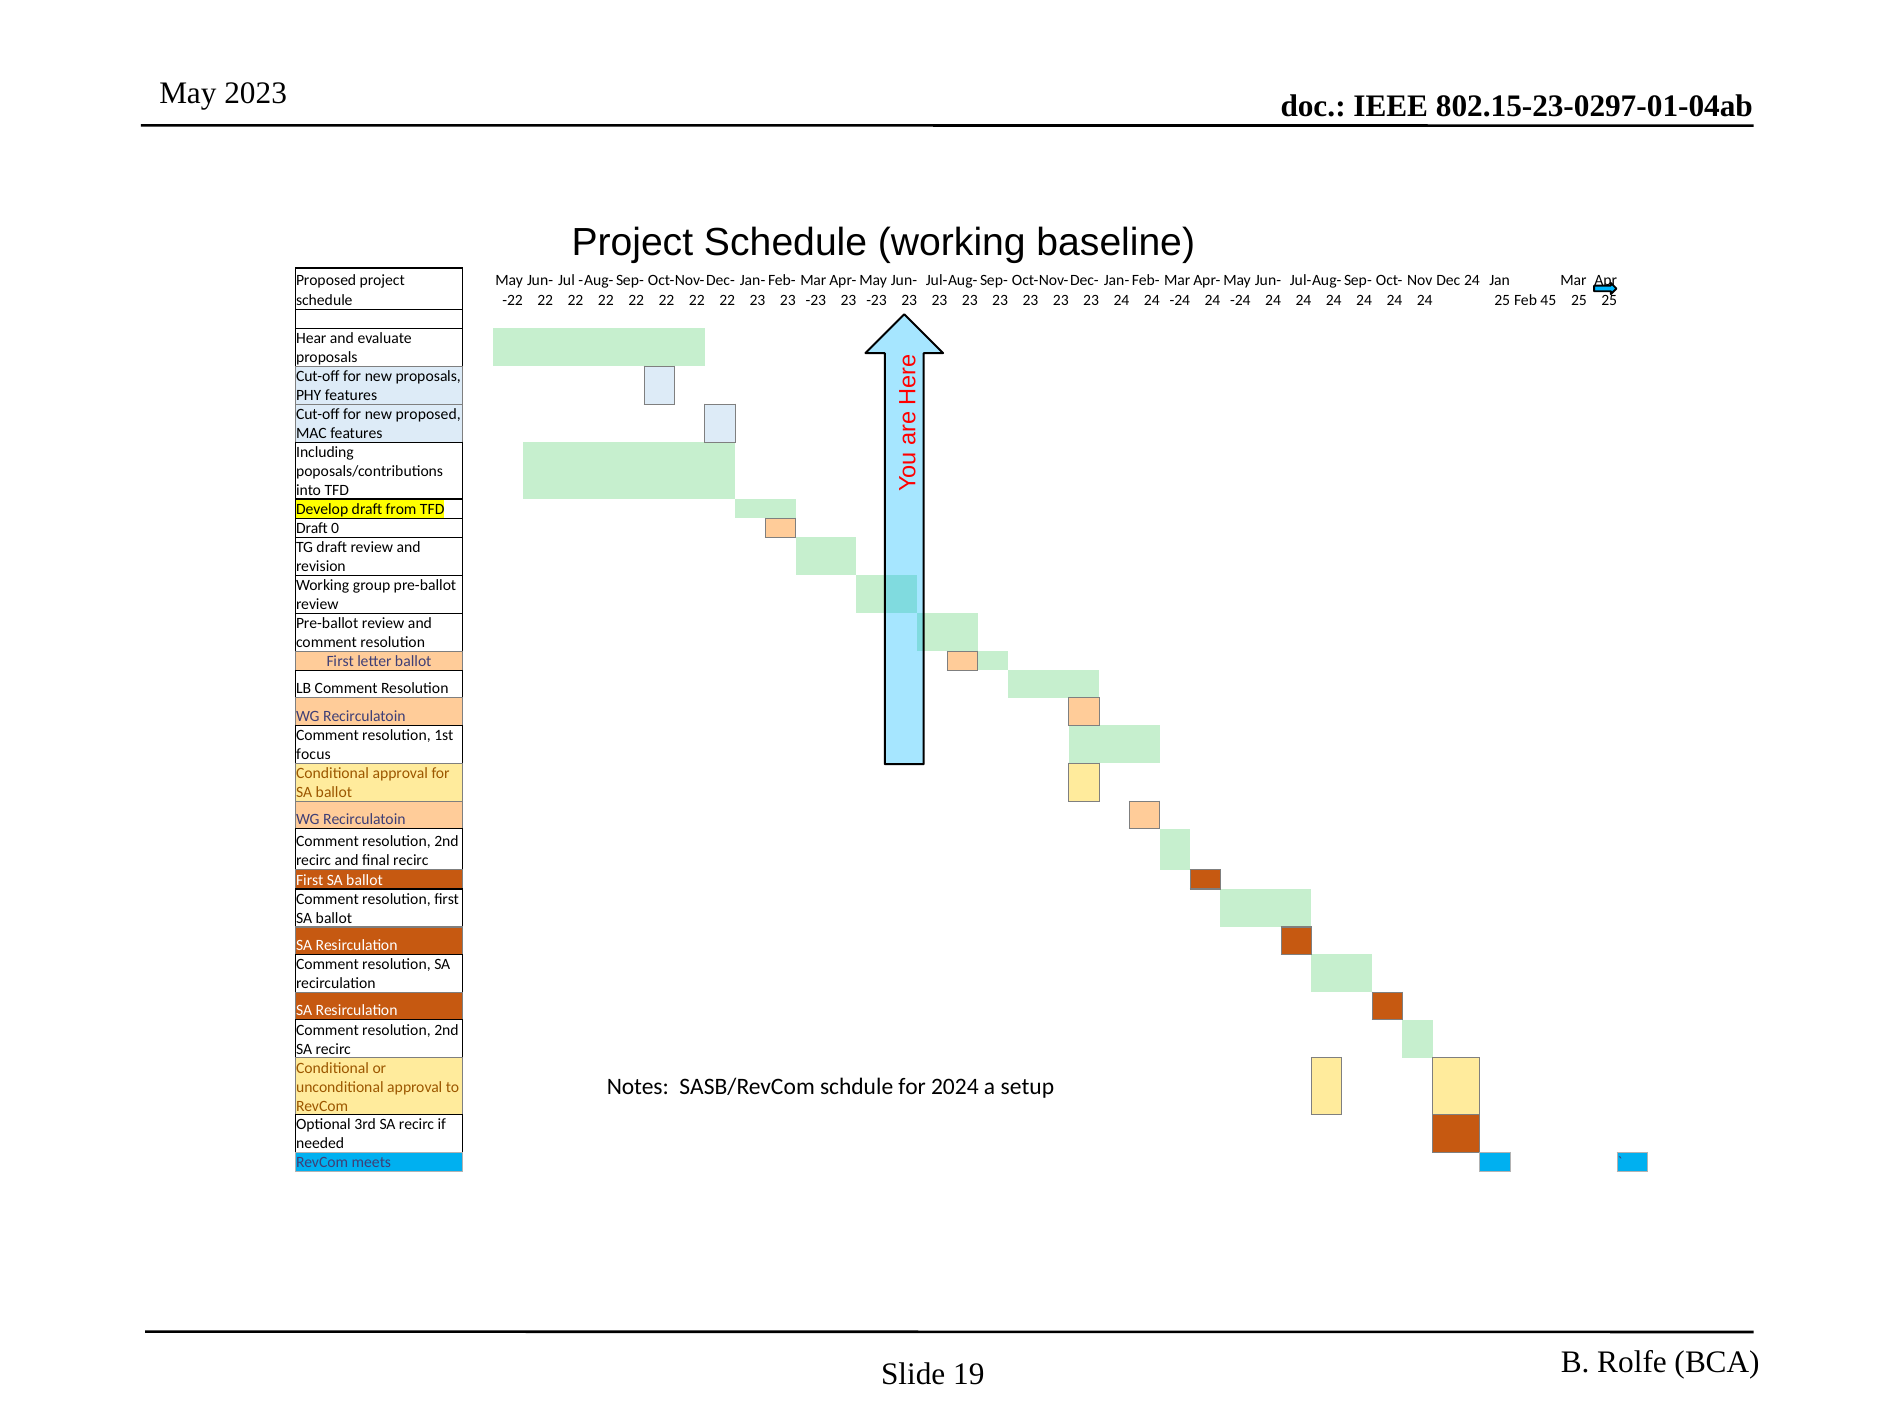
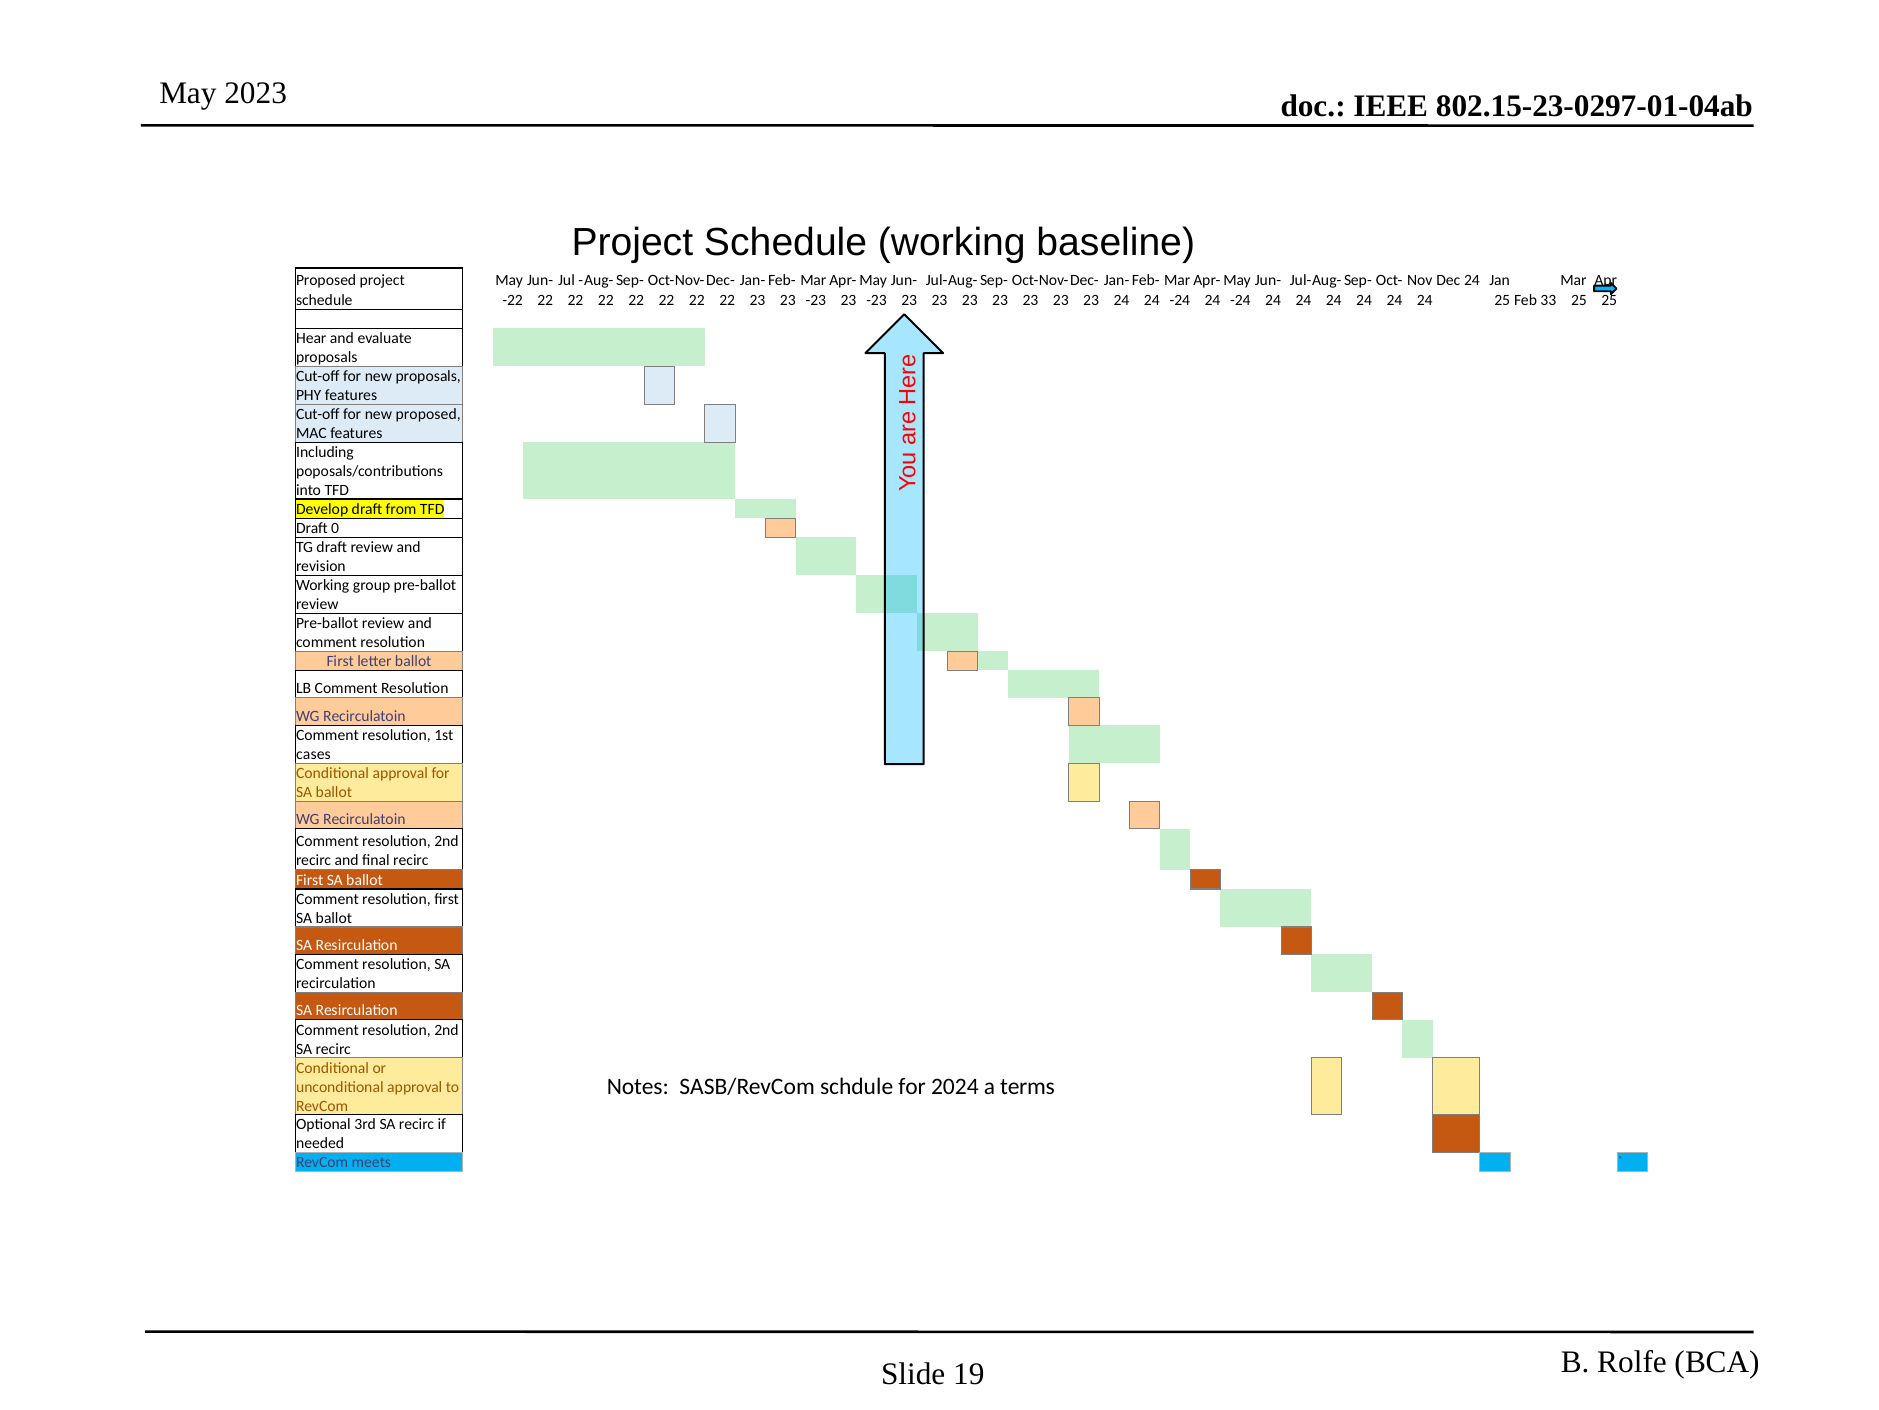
45: 45 -> 33
focus: focus -> cases
setup: setup -> terms
